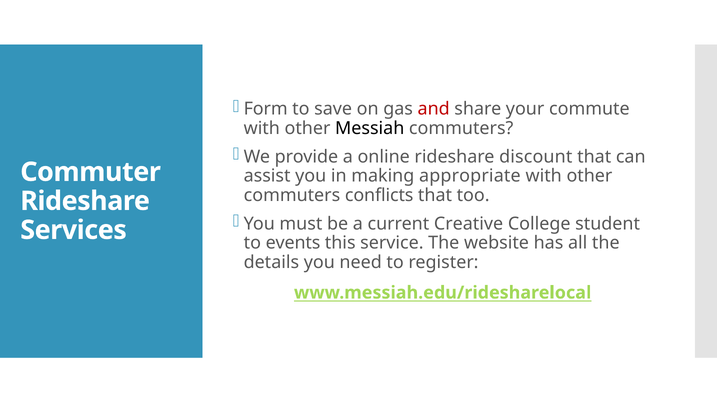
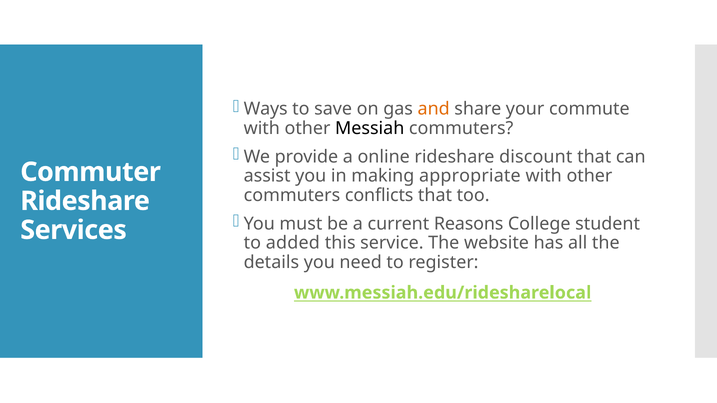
Form: Form -> Ways
and colour: red -> orange
Creative: Creative -> Reasons
events: events -> added
